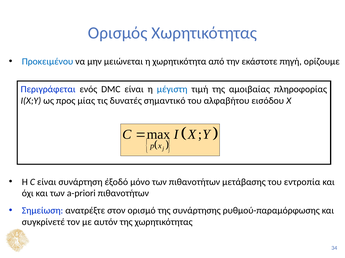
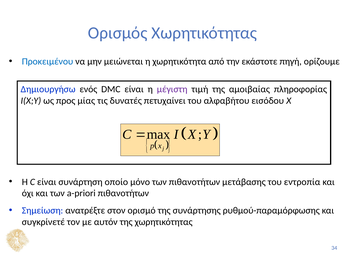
Περιγράφεται: Περιγράφεται -> Δημιουργήσω
μέγιστη colour: blue -> purple
σημαντικό: σημαντικό -> πετυχαίνει
έξοδό: έξοδό -> οποίο
